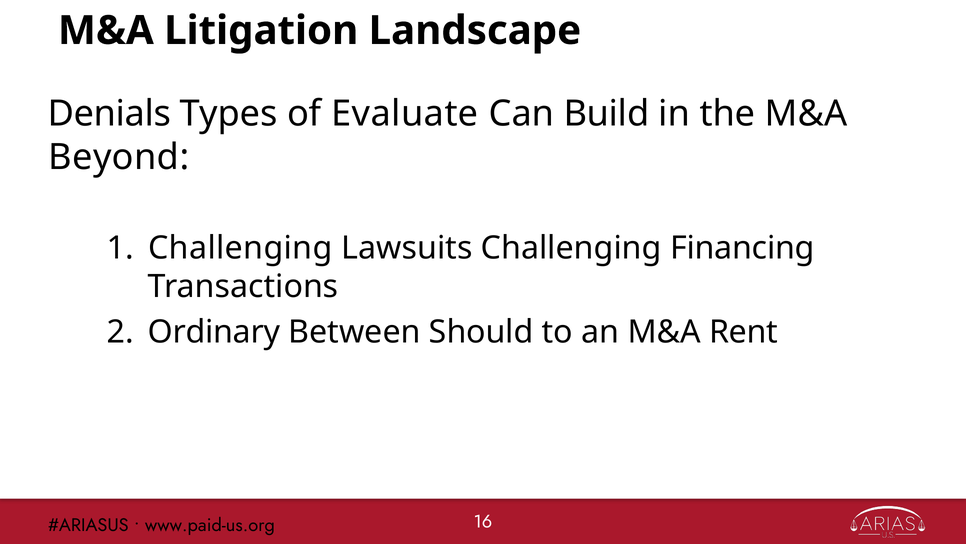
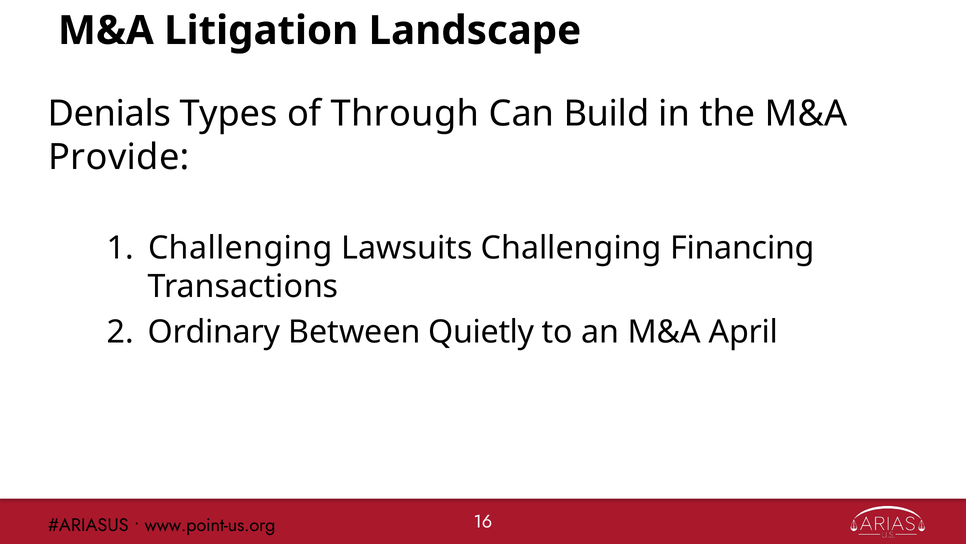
Evaluate: Evaluate -> Through
Beyond: Beyond -> Provide
Should: Should -> Quietly
Rent: Rent -> April
www.paid-us.org: www.paid-us.org -> www.point-us.org
